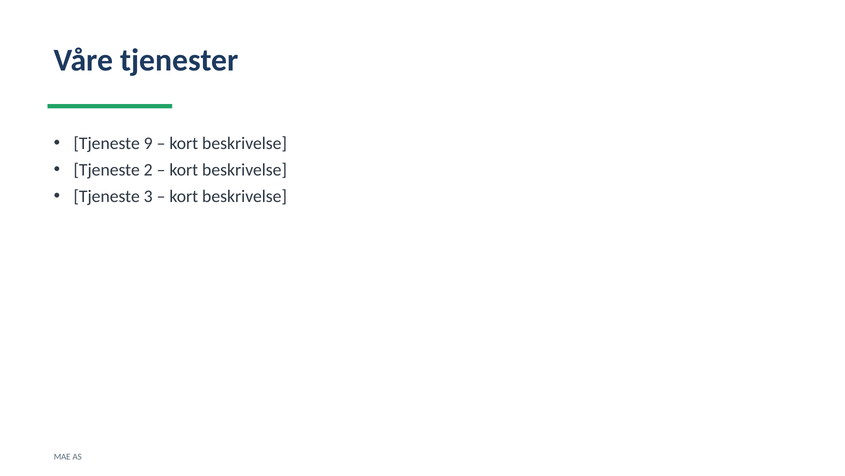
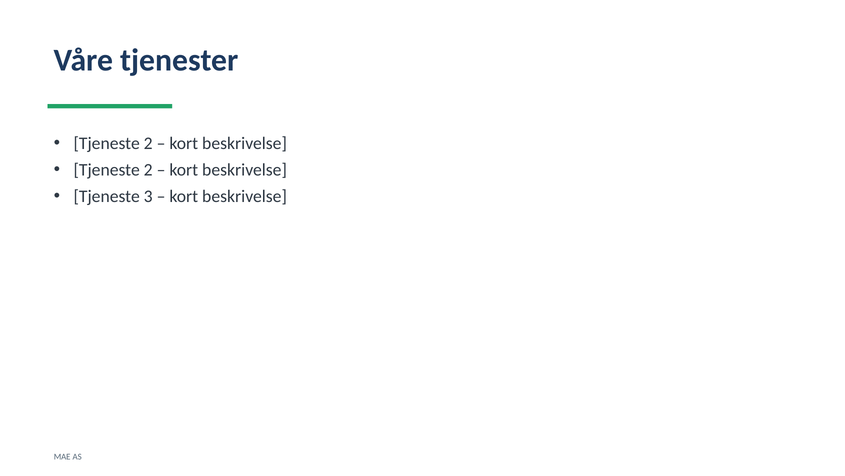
9 at (148, 143): 9 -> 2
